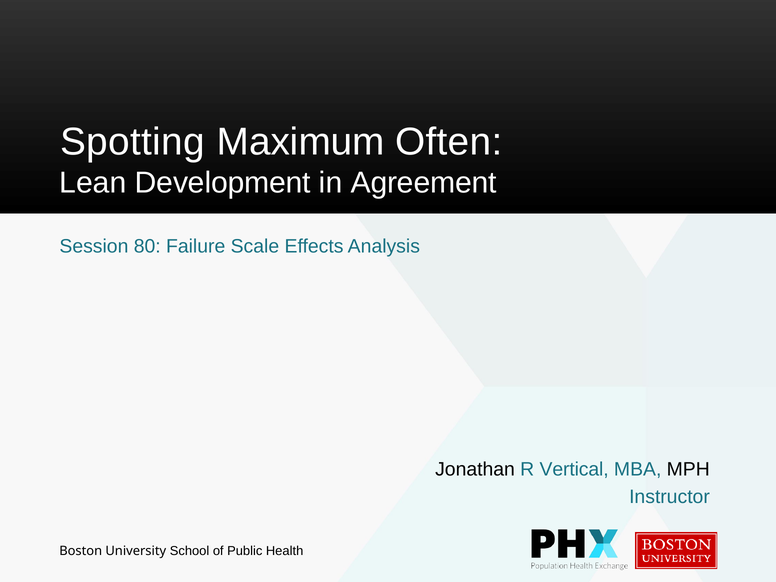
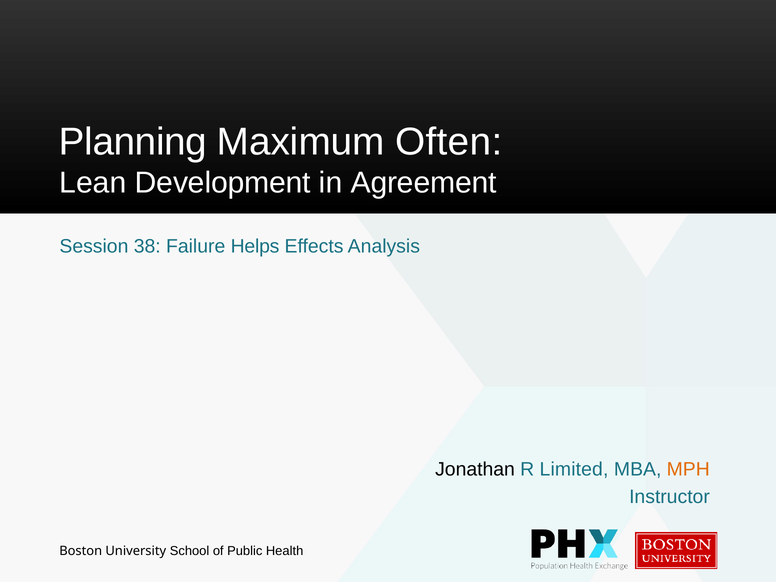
Spotting: Spotting -> Planning
80: 80 -> 38
Scale: Scale -> Helps
Vertical: Vertical -> Limited
MPH colour: black -> orange
